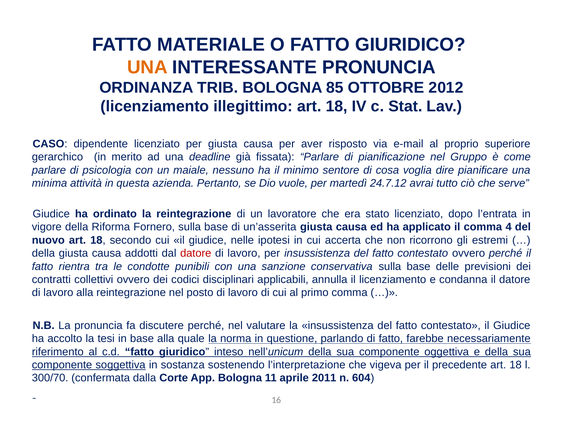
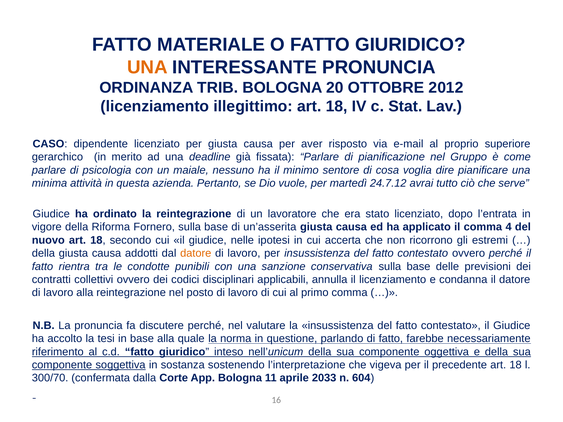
85: 85 -> 20
datore at (196, 253) colour: red -> orange
2011: 2011 -> 2033
